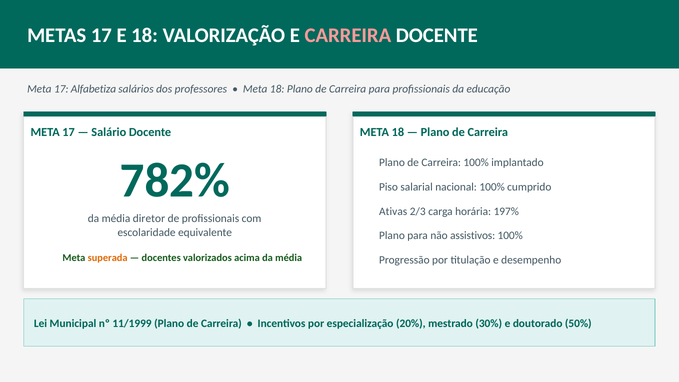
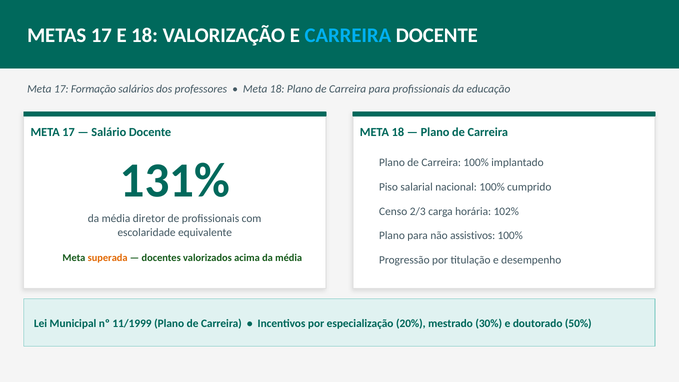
CARREIRA at (348, 35) colour: pink -> light blue
Alfabetiza: Alfabetiza -> Formação
782%: 782% -> 131%
Ativas: Ativas -> Censo
197%: 197% -> 102%
